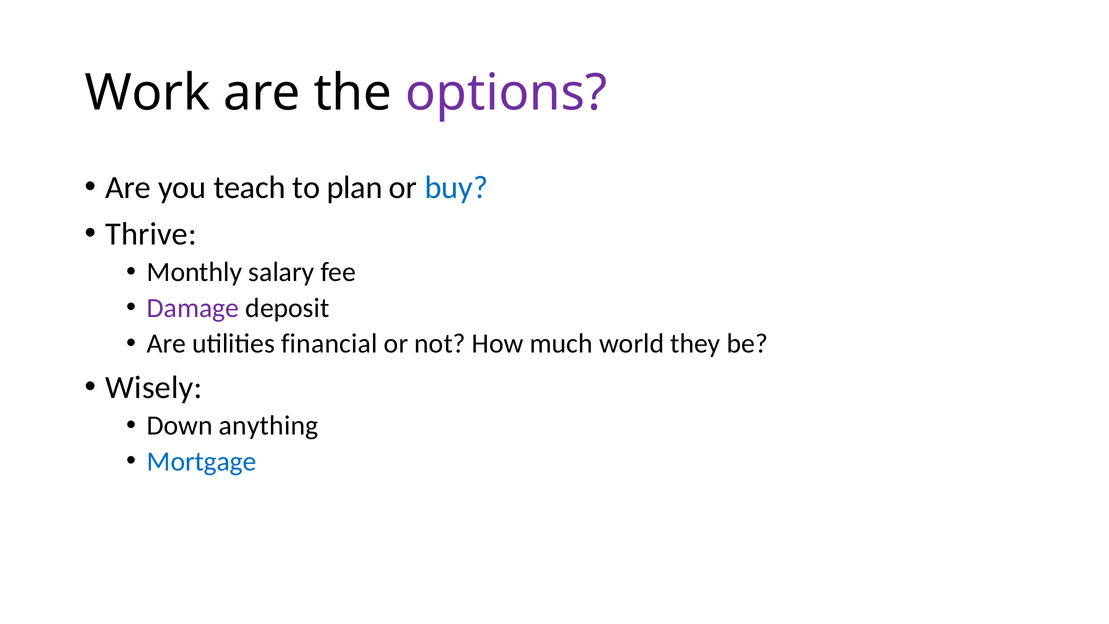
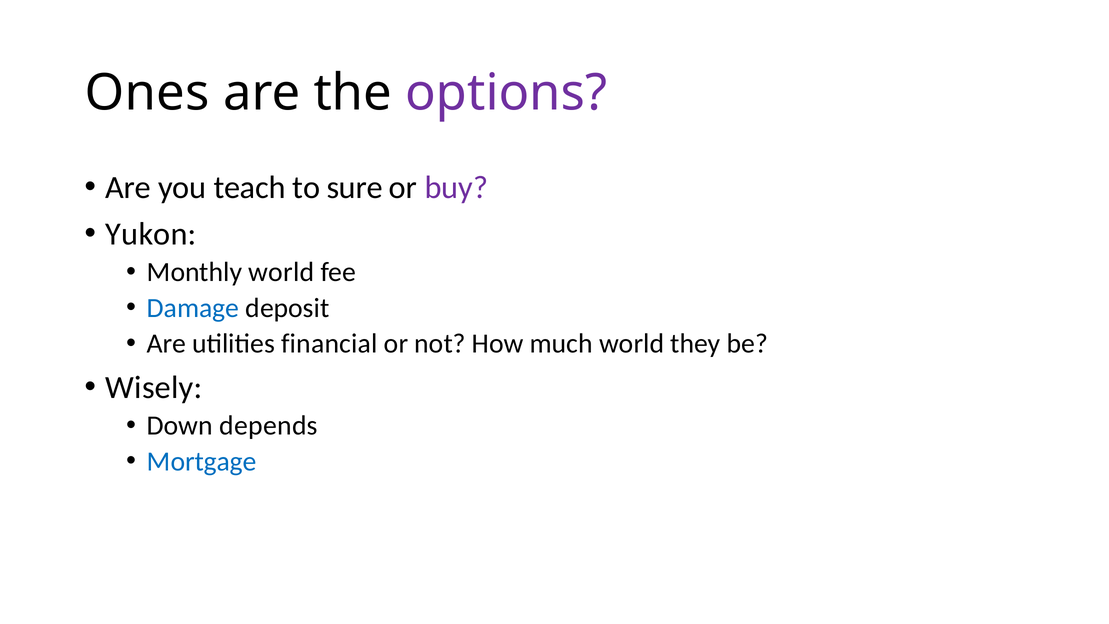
Work: Work -> Ones
plan: plan -> sure
buy colour: blue -> purple
Thrive: Thrive -> Yukon
Monthly salary: salary -> world
Damage colour: purple -> blue
anything: anything -> depends
